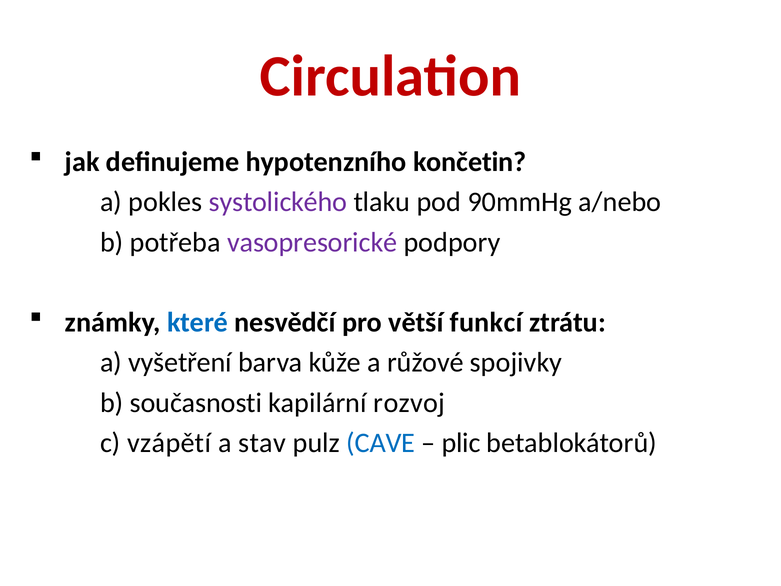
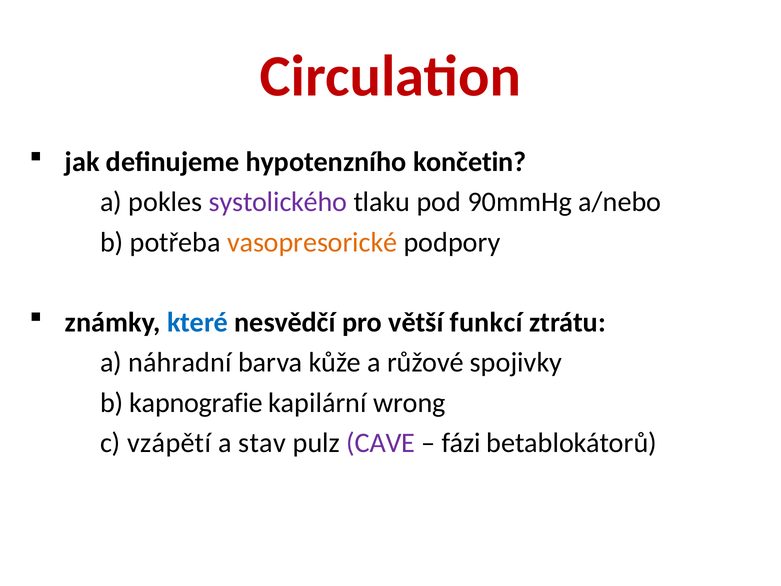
vasopresorické colour: purple -> orange
vyšetření: vyšetření -> náhradní
současnosti: současnosti -> kapnografie
rozvoj: rozvoj -> wrong
CAVE colour: blue -> purple
plic: plic -> fázi
